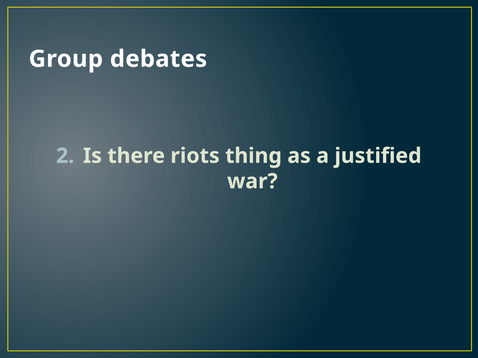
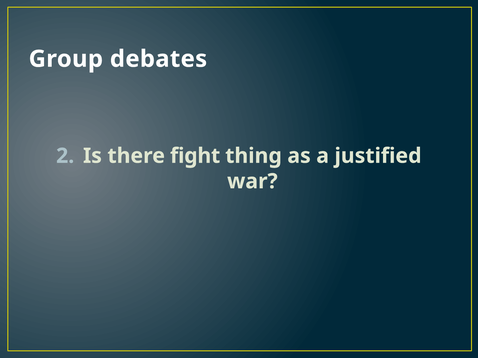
riots: riots -> fight
